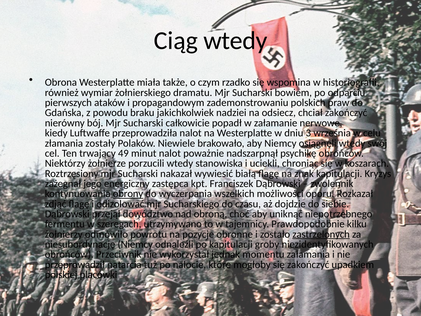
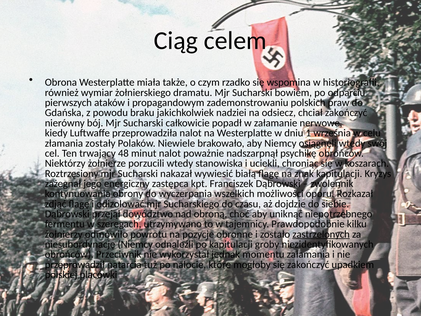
Ciąg wtedy: wtedy -> celem
3: 3 -> 1
49: 49 -> 48
obrony underline: present -> none
